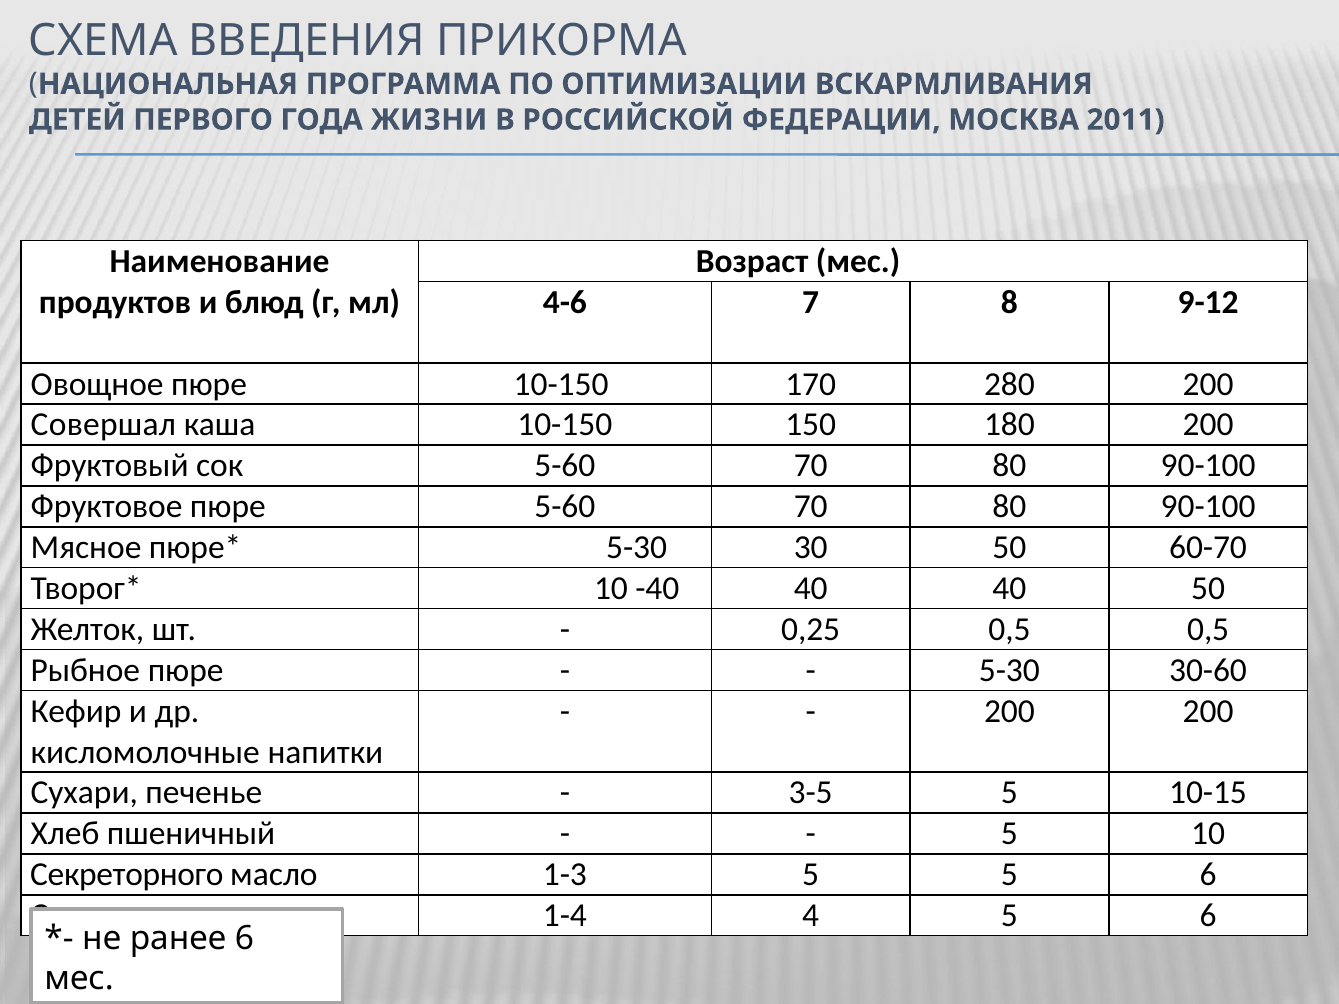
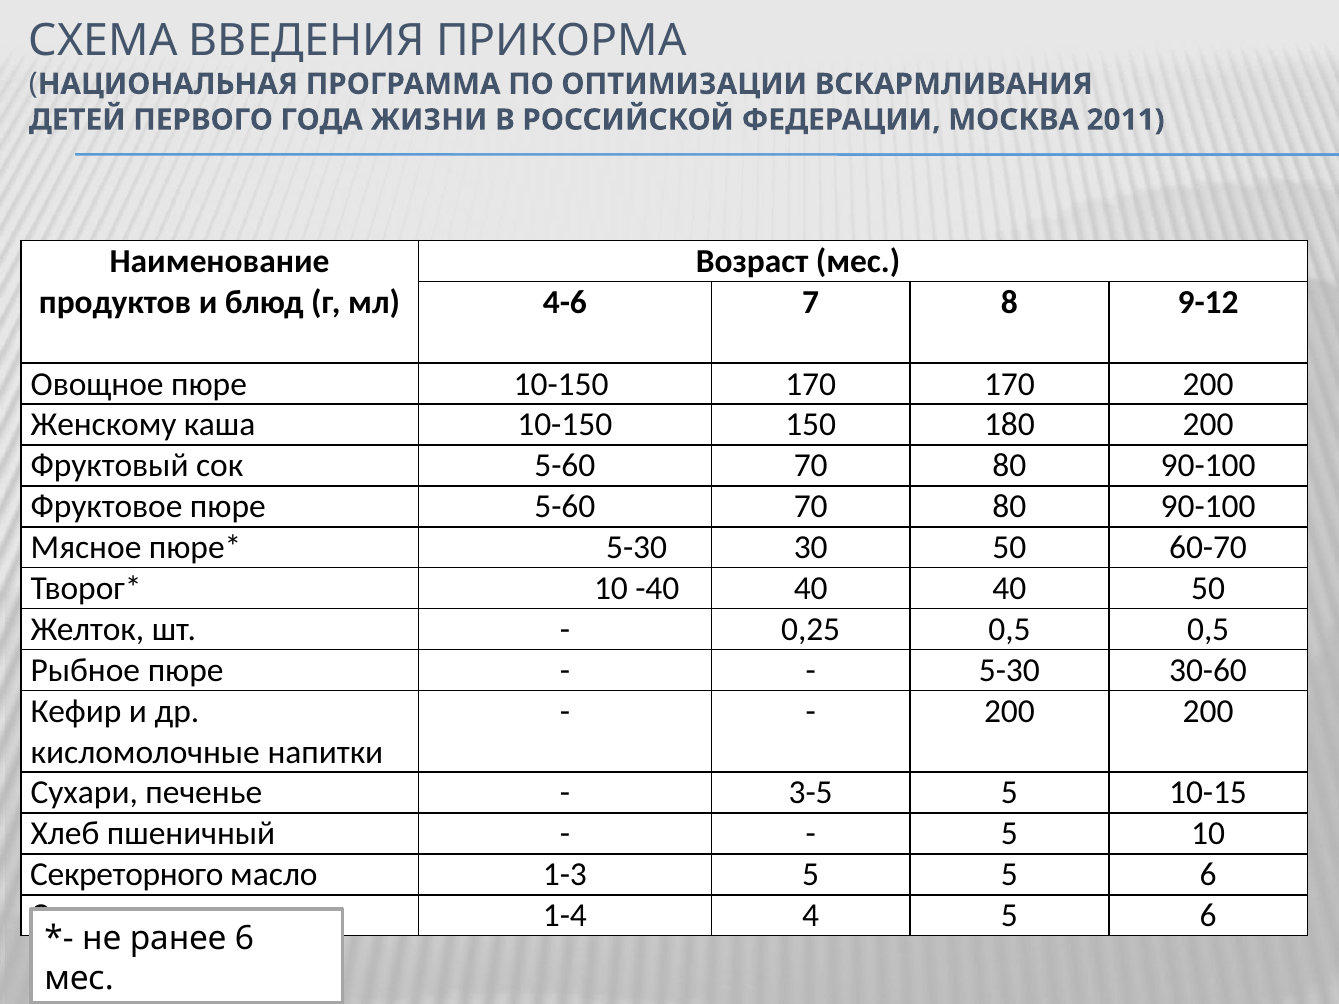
170 280: 280 -> 170
Совершал: Совершал -> Женскому
